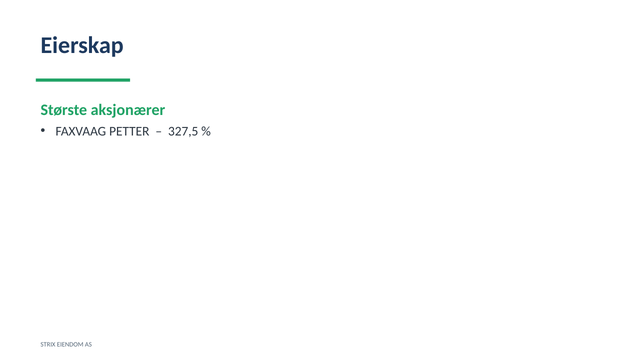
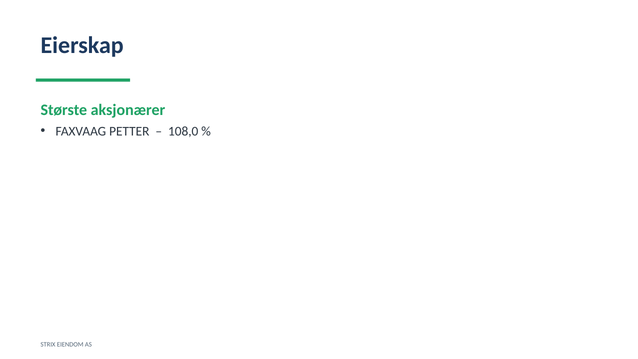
327,5: 327,5 -> 108,0
